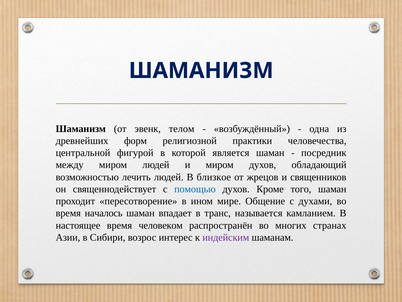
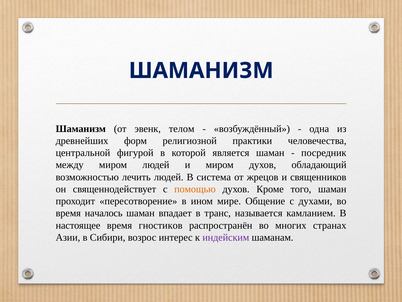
близкое: близкое -> система
помощью colour: blue -> orange
человеком: человеком -> гностиков
